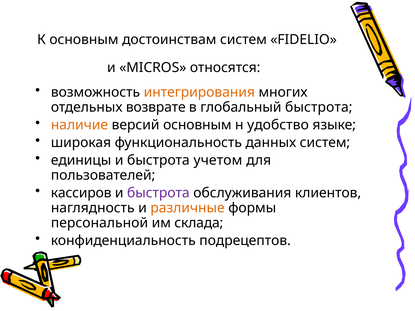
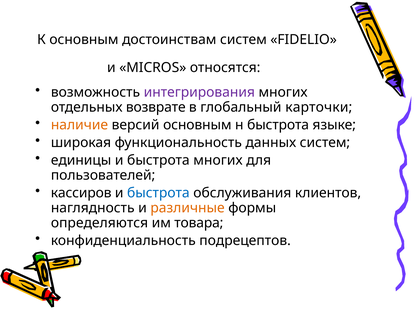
интегрирования colour: orange -> purple
глобальный быстрота: быстрота -> карточки
н удобство: удобство -> быстрота
быстрота учетом: учетом -> многих
быстрота at (158, 193) colour: purple -> blue
персональной: персональной -> определяются
склада: склада -> товара
